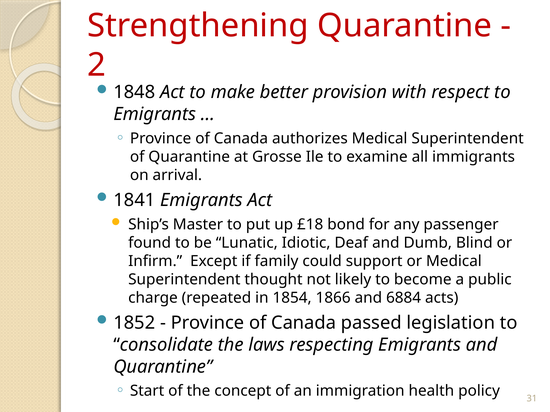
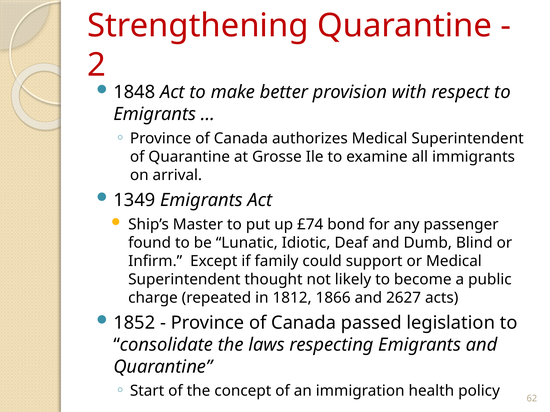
1841: 1841 -> 1349
£18: £18 -> £74
1854: 1854 -> 1812
6884: 6884 -> 2627
31: 31 -> 62
